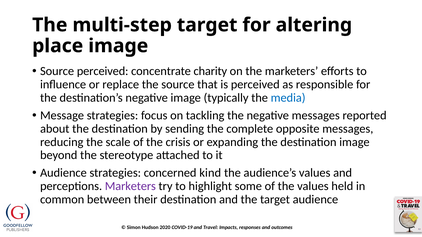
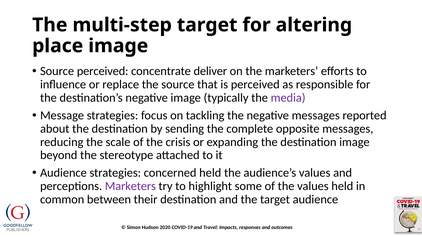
charity: charity -> deliver
media colour: blue -> purple
concerned kind: kind -> held
